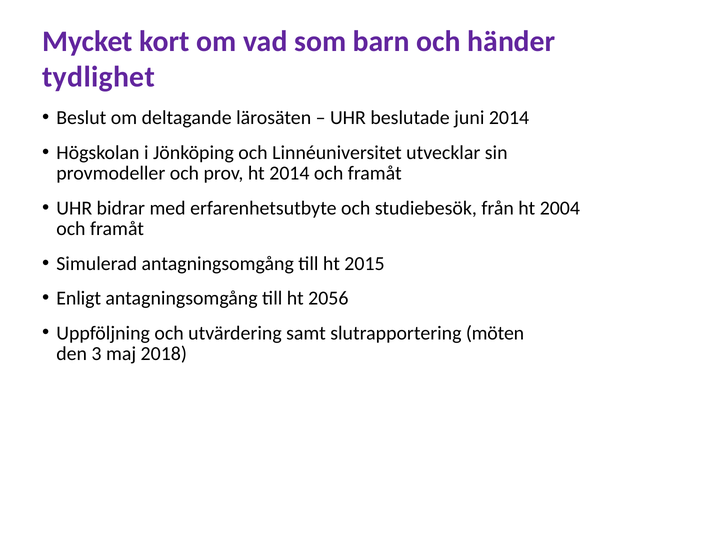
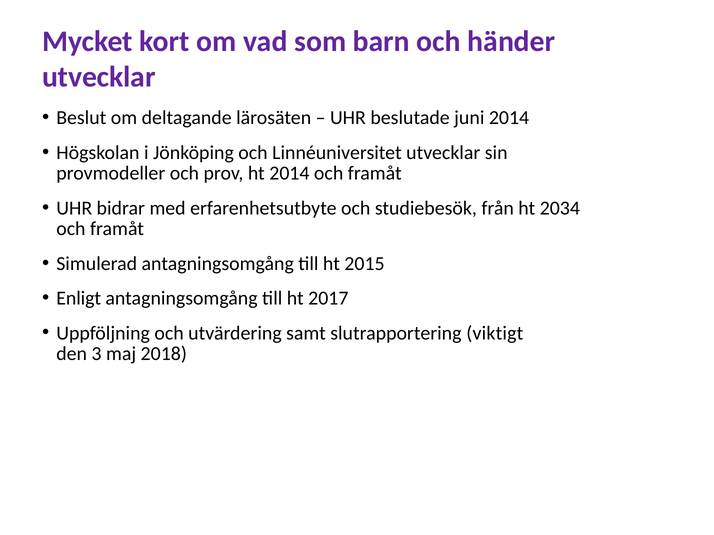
tydlighet at (99, 77): tydlighet -> utvecklar
2004: 2004 -> 2034
2056: 2056 -> 2017
möten: möten -> viktigt
